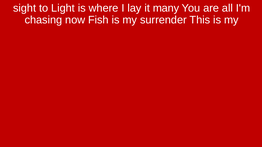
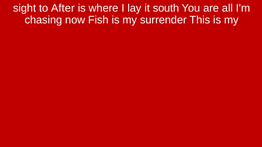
Light: Light -> After
many: many -> south
